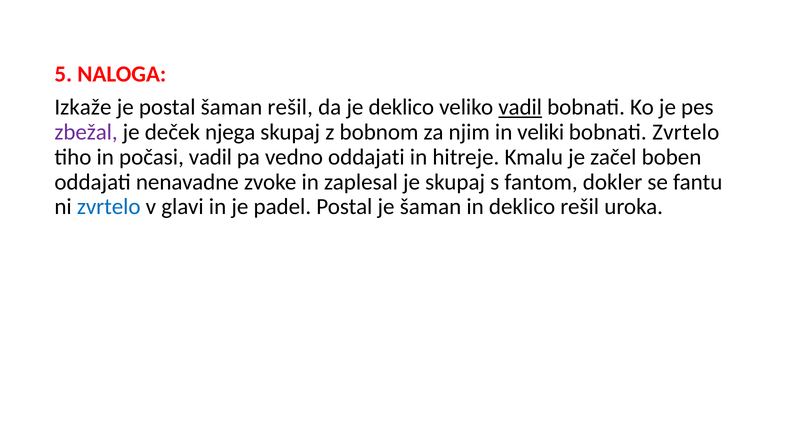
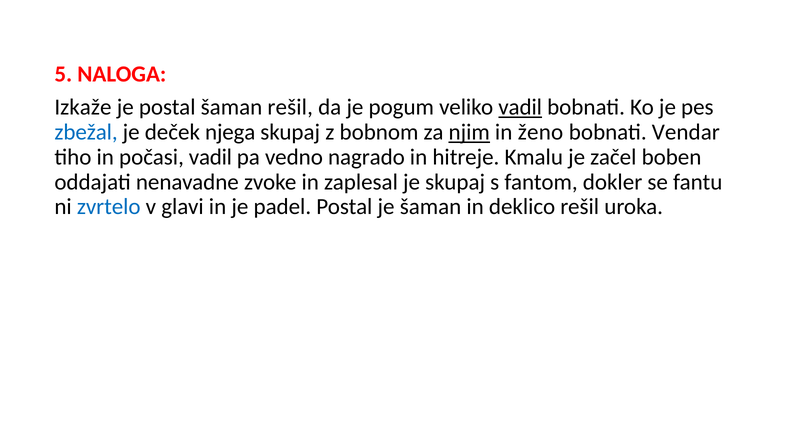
je deklico: deklico -> pogum
zbežal colour: purple -> blue
njim underline: none -> present
veliki: veliki -> ženo
bobnati Zvrtelo: Zvrtelo -> Vendar
vedno oddajati: oddajati -> nagrado
